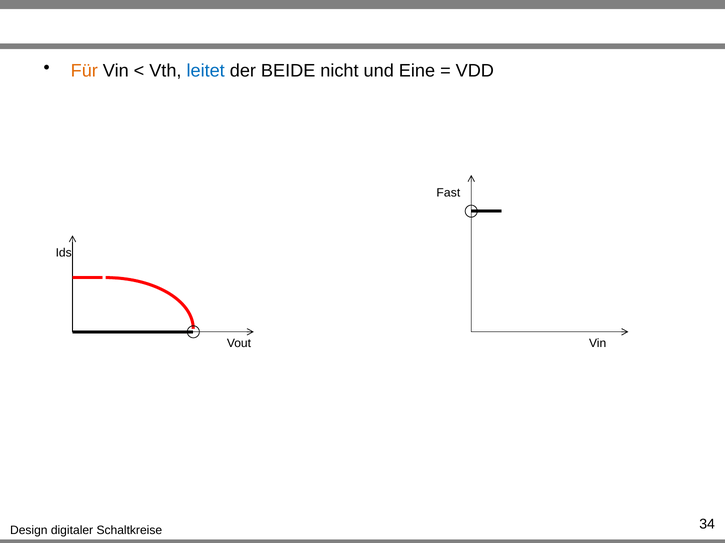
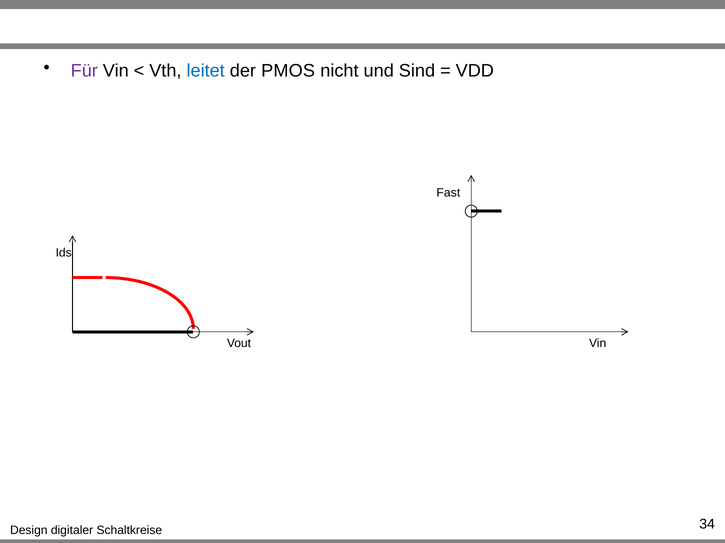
Für colour: orange -> purple
BEIDE: BEIDE -> PMOS
Eine: Eine -> Sind
